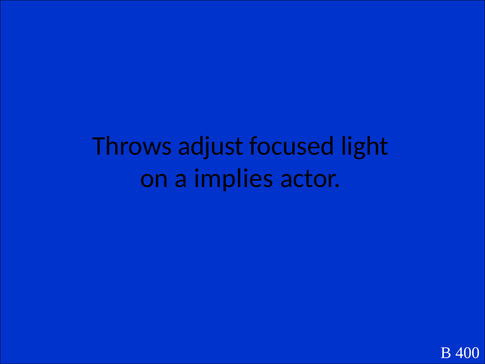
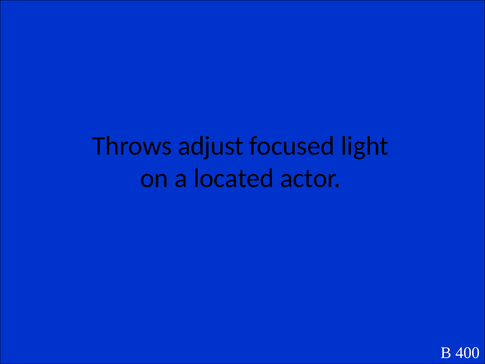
implies: implies -> located
